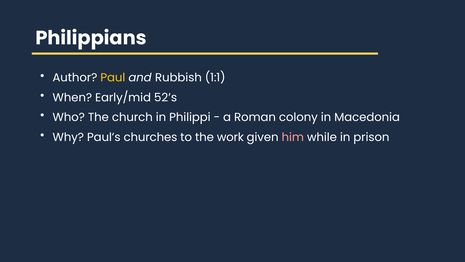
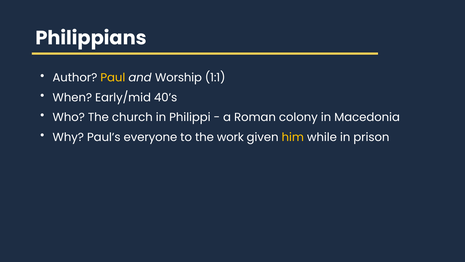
Rubbish: Rubbish -> Worship
52’s: 52’s -> 40’s
churches: churches -> everyone
him colour: pink -> yellow
